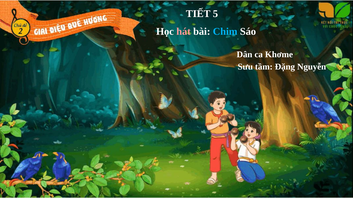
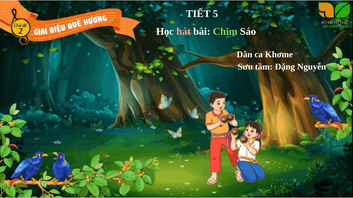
Chim colour: light blue -> light green
